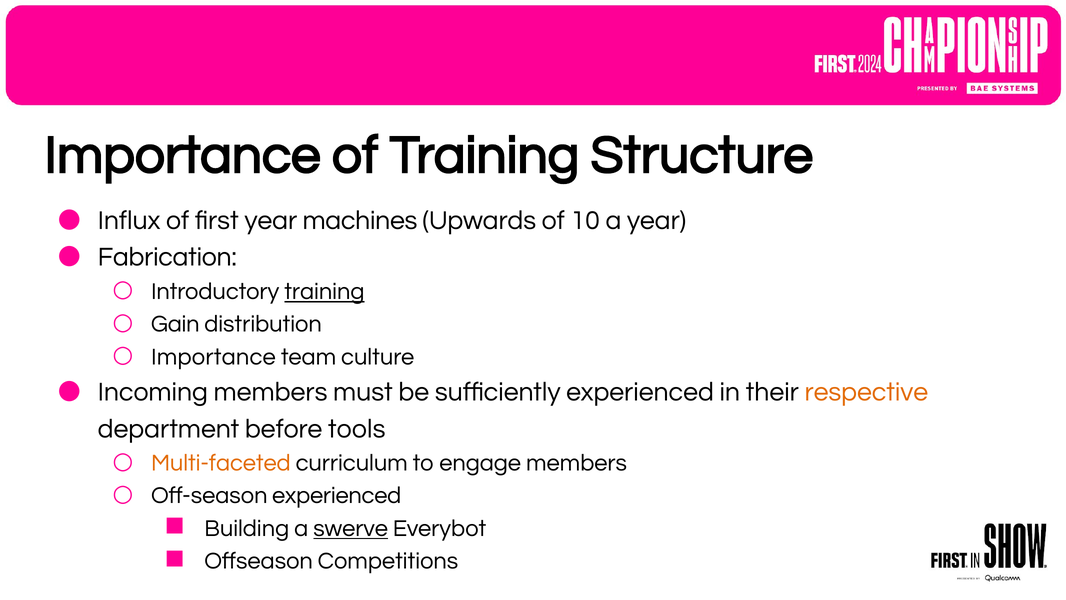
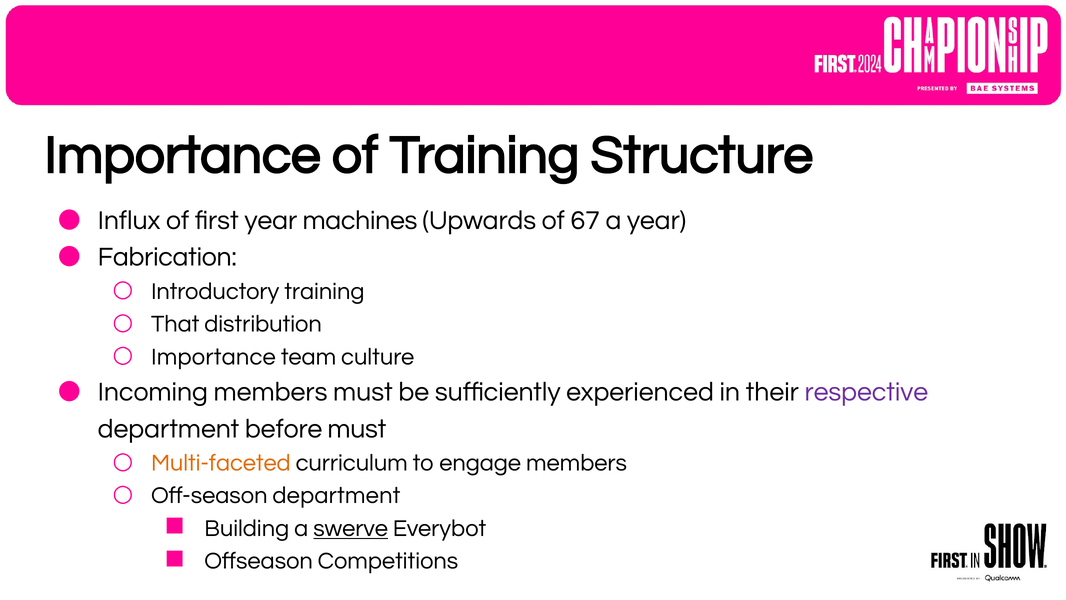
10: 10 -> 67
training at (324, 291) underline: present -> none
Gain: Gain -> That
respective colour: orange -> purple
before tools: tools -> must
Off-season experienced: experienced -> department
